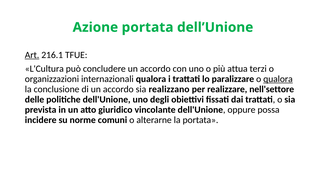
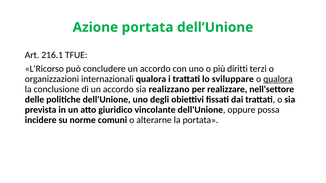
Art underline: present -> none
L'Cultura: L'Cultura -> L'Ricorso
attua: attua -> diritti
paralizzare: paralizzare -> sviluppare
